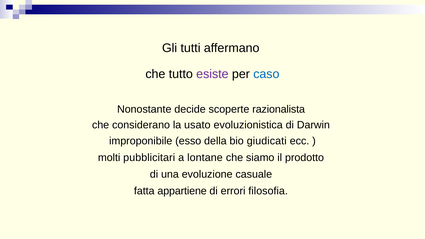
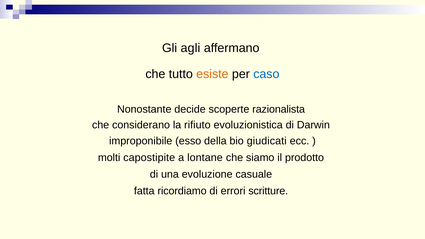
tutti: tutti -> agli
esiste colour: purple -> orange
usato: usato -> rifiuto
pubblicitari: pubblicitari -> capostipite
appartiene: appartiene -> ricordiamo
filosofia: filosofia -> scritture
